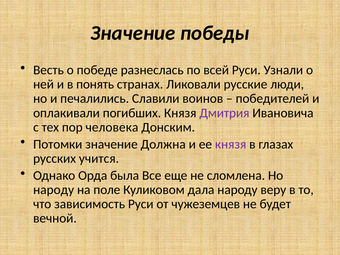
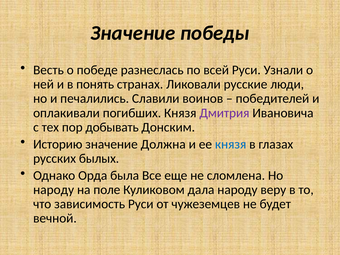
человека: человека -> добывать
Потомки: Потомки -> Историю
князя at (231, 144) colour: purple -> blue
учится: учится -> былых
